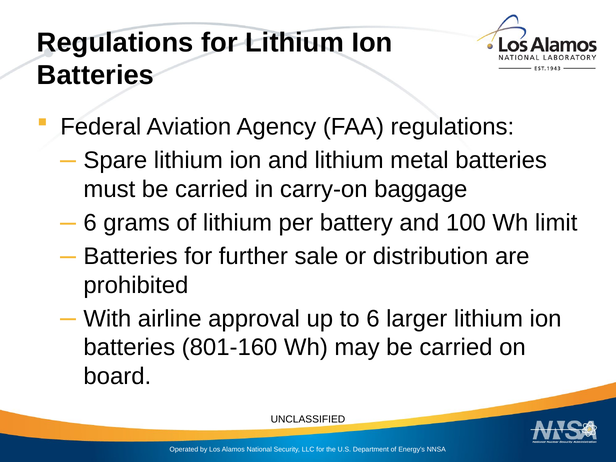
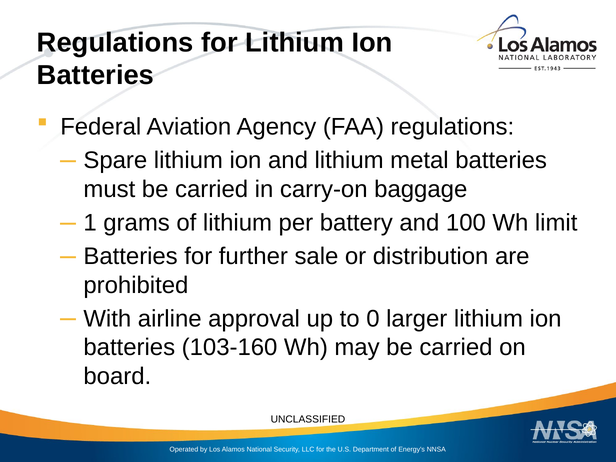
6 at (90, 223): 6 -> 1
to 6: 6 -> 0
801-160: 801-160 -> 103-160
